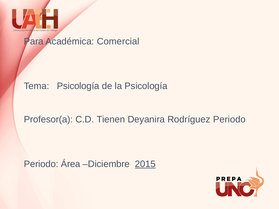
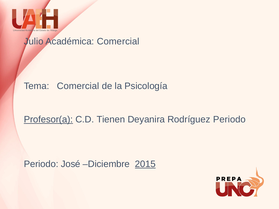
Para: Para -> Julio
Tema Psicología: Psicología -> Comercial
Profesor(a underline: none -> present
Área: Área -> José
